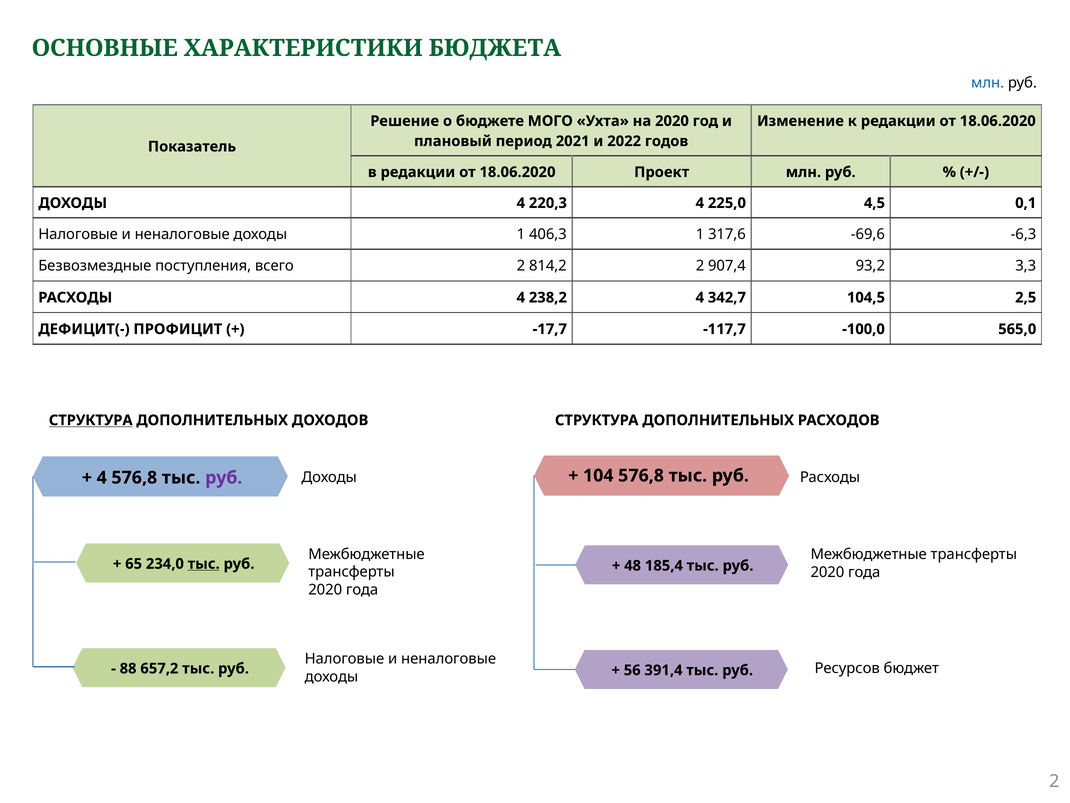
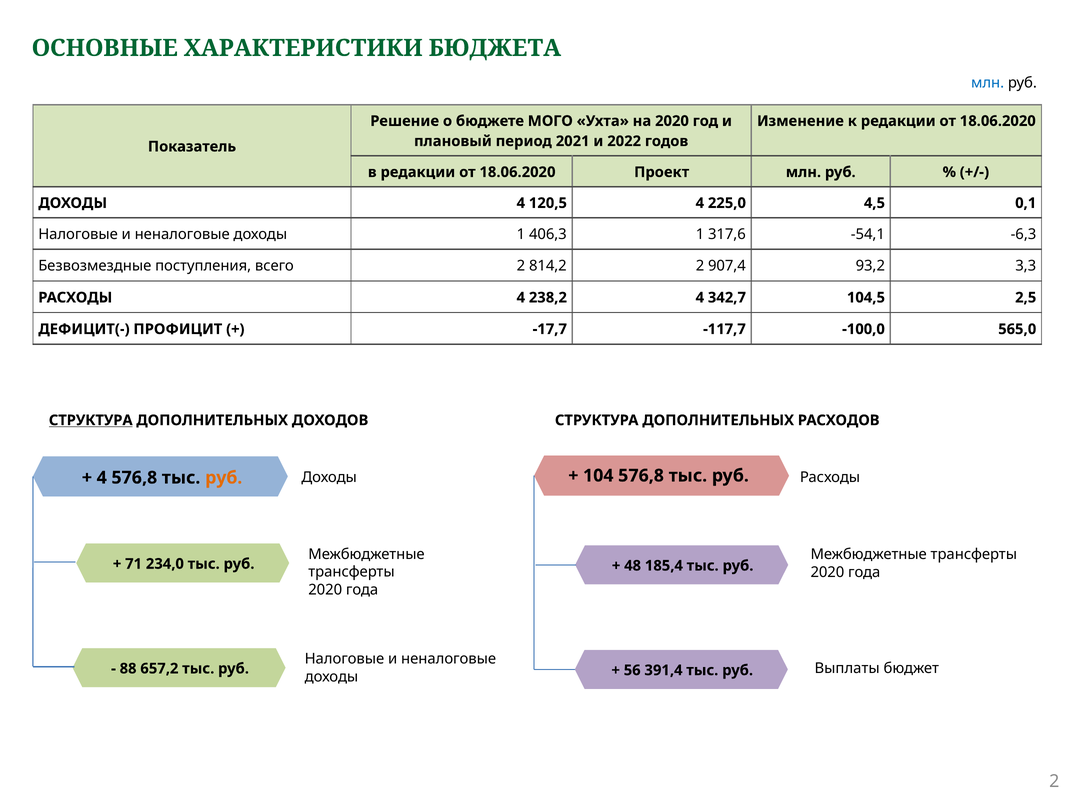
220,3: 220,3 -> 120,5
-69,6: -69,6 -> -54,1
руб at (224, 477) colour: purple -> orange
65: 65 -> 71
тыс at (204, 563) underline: present -> none
Ресурсов: Ресурсов -> Выплаты
